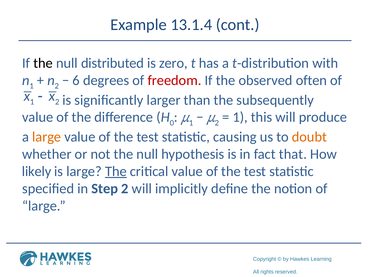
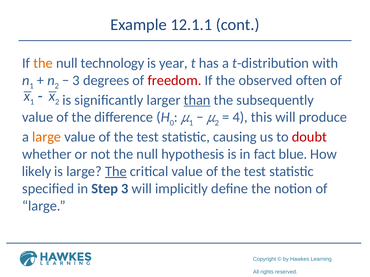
13.1.4: 13.1.4 -> 12.1.1
the at (43, 63) colour: black -> orange
distributed: distributed -> technology
zero: zero -> year
6 at (76, 81): 6 -> 3
than underline: none -> present
1 at (240, 117): 1 -> 4
doubt colour: orange -> red
that: that -> blue
Step 2: 2 -> 3
